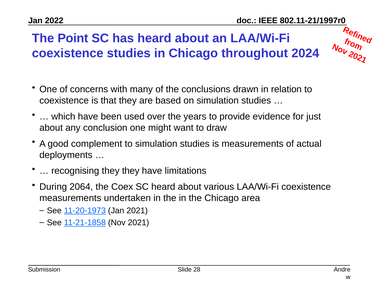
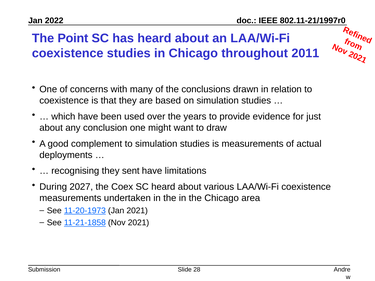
2024: 2024 -> 2011
they they: they -> sent
2064: 2064 -> 2027
